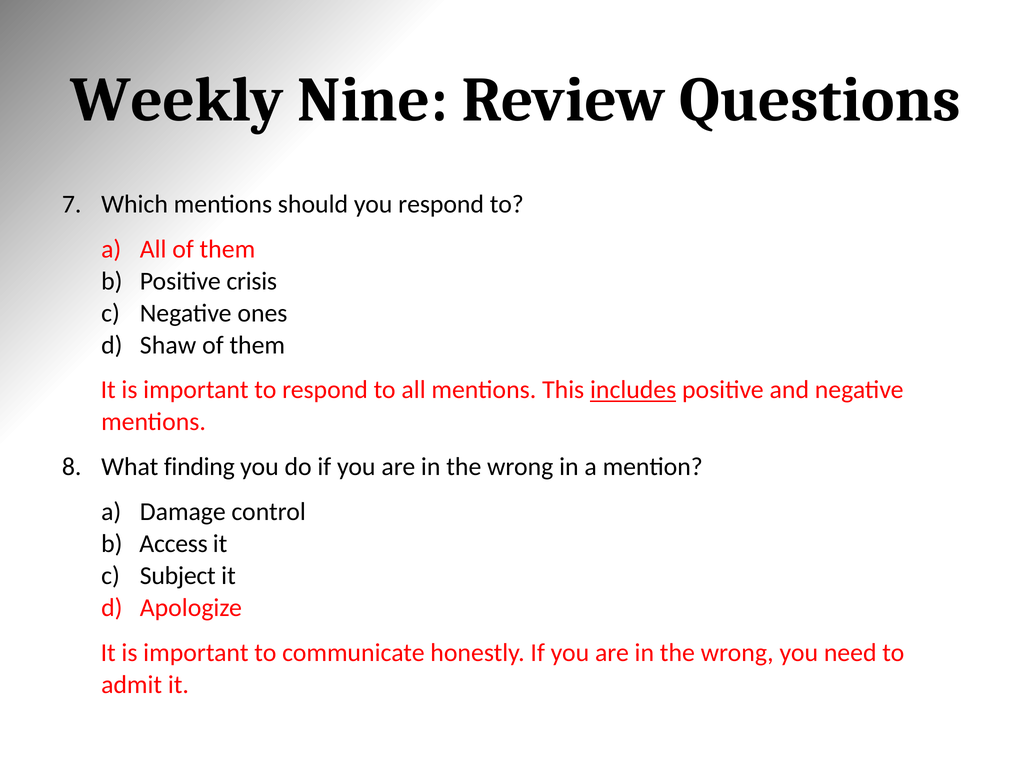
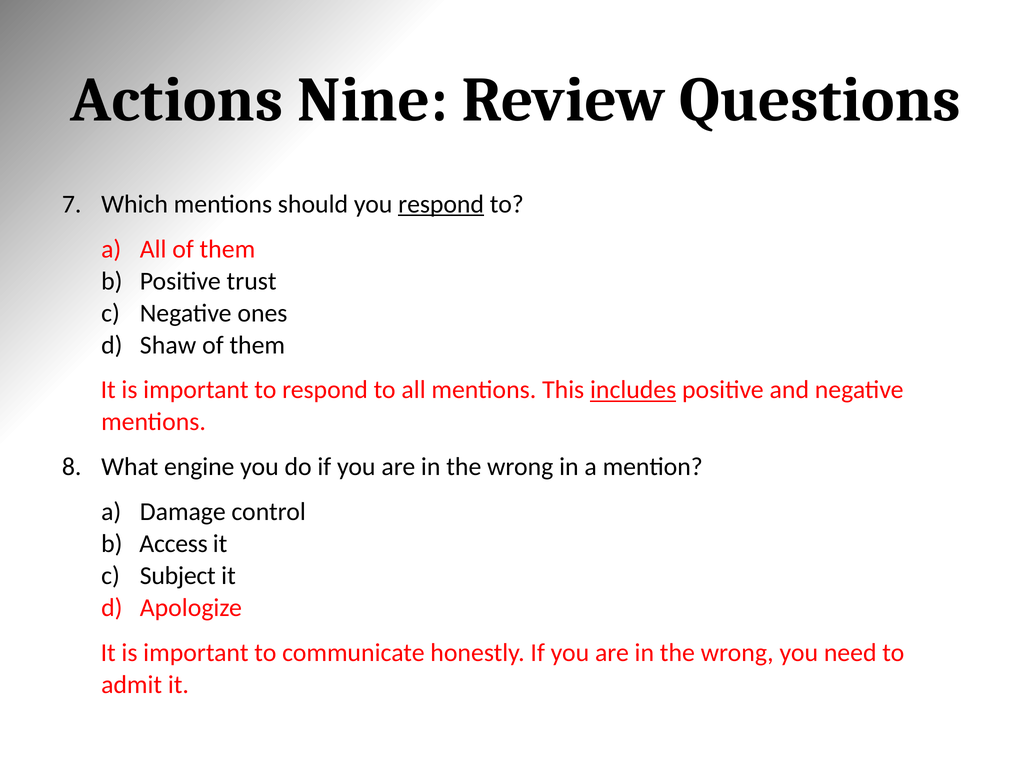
Weekly: Weekly -> Actions
respond at (441, 204) underline: none -> present
crisis: crisis -> trust
finding: finding -> engine
